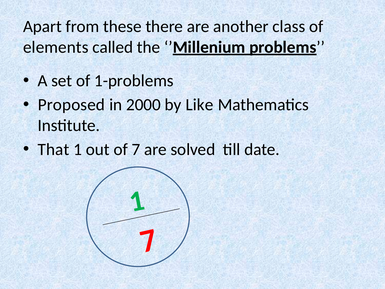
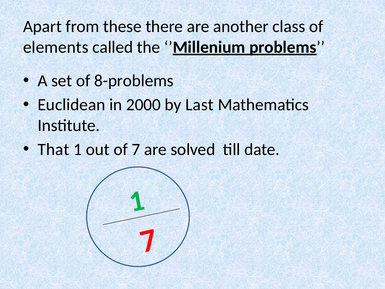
1-problems: 1-problems -> 8-problems
Proposed: Proposed -> Euclidean
Like: Like -> Last
